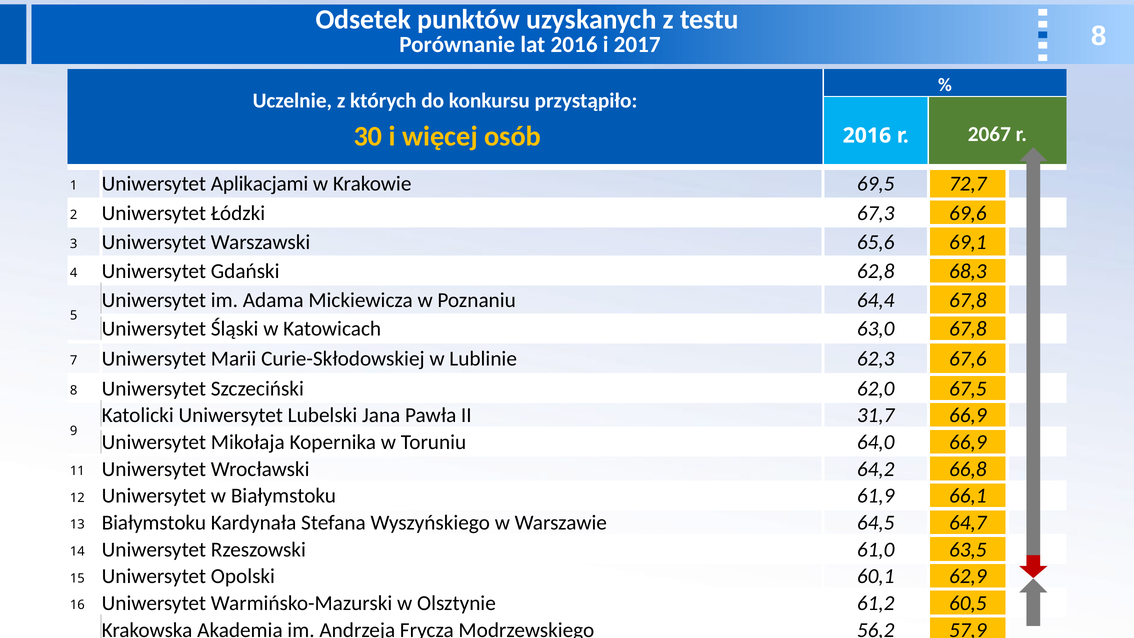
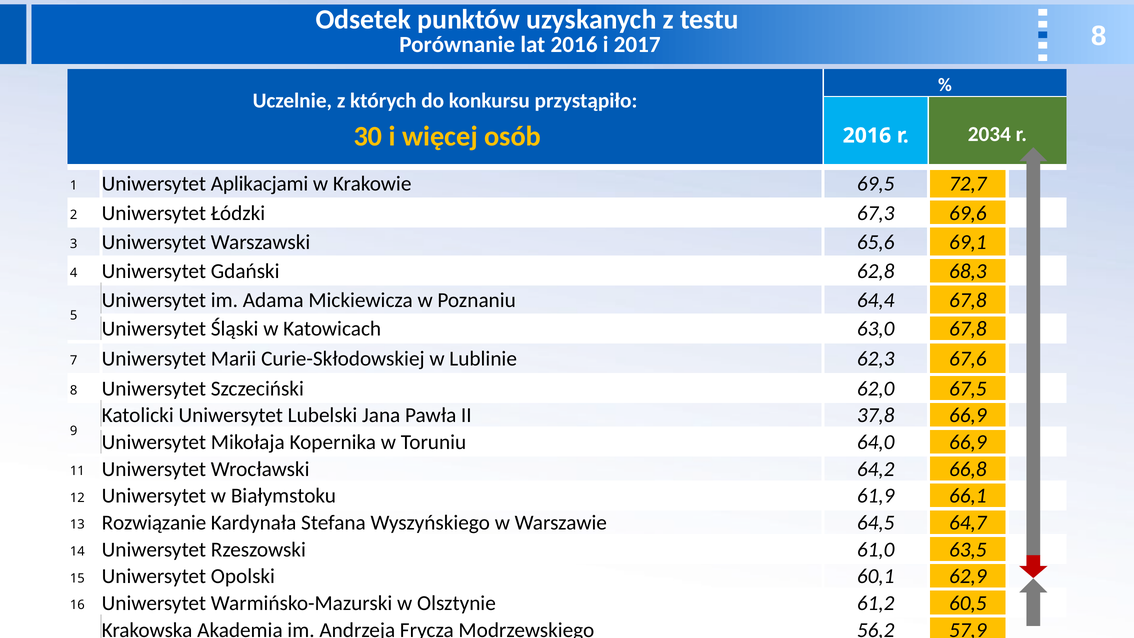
2067: 2067 -> 2034
31,7: 31,7 -> 37,8
13 Białymstoku: Białymstoku -> Rozwiązanie
